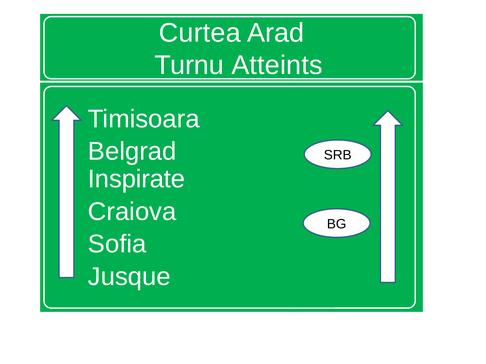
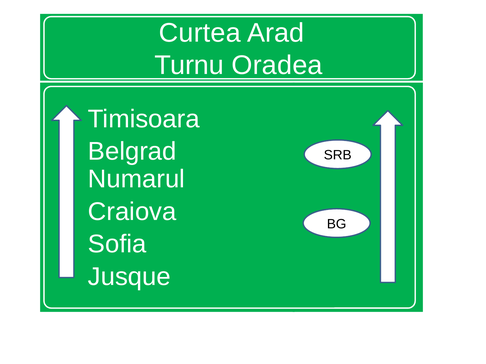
Atteints: Atteints -> Oradea
Inspirate: Inspirate -> Numarul
